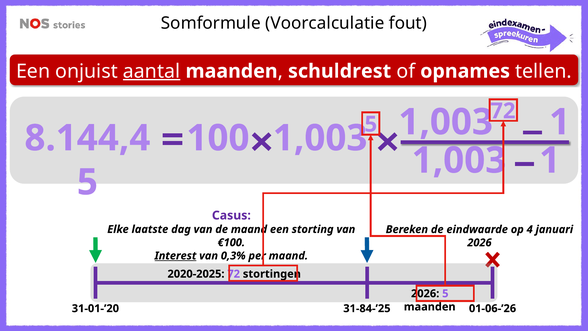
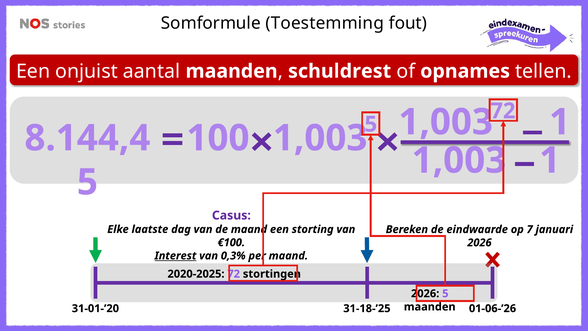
Voorcalculatie: Voorcalculatie -> Toestemming
aantal underline: present -> none
4: 4 -> 7
31-84-’25: 31-84-’25 -> 31-18-’25
